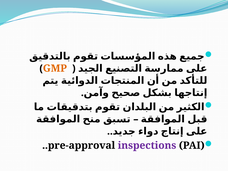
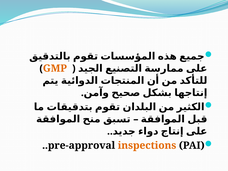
inspections colour: purple -> orange
